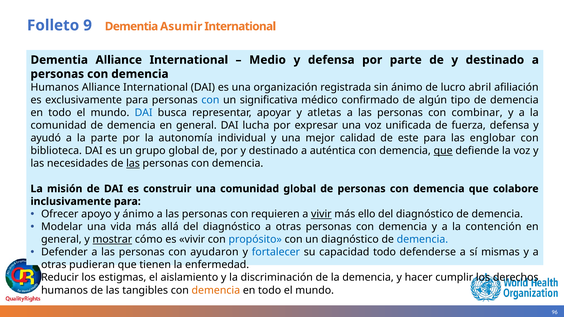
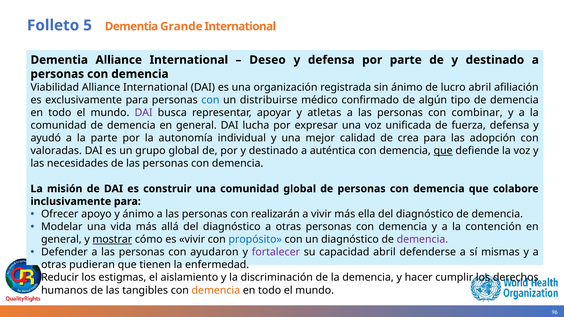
9: 9 -> 5
Asumir: Asumir -> Grande
Medio: Medio -> Deseo
Humanos at (55, 87): Humanos -> Viabilidad
significativa: significativa -> distribuirse
DAI at (144, 113) colour: blue -> purple
este: este -> crea
englobar: englobar -> adopción
biblioteca: biblioteca -> valoradas
las at (133, 164) underline: present -> none
requieren: requieren -> realizarán
vivir at (321, 214) underline: present -> none
ello: ello -> ella
demencia at (422, 240) colour: blue -> purple
fortalecer colour: blue -> purple
capacidad todo: todo -> abril
